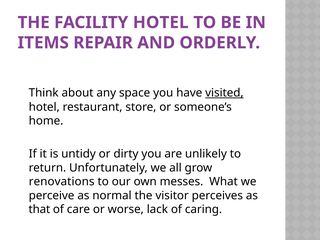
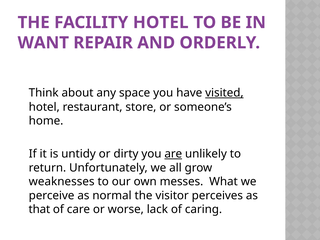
ITEMS: ITEMS -> WANT
are underline: none -> present
renovations: renovations -> weaknesses
